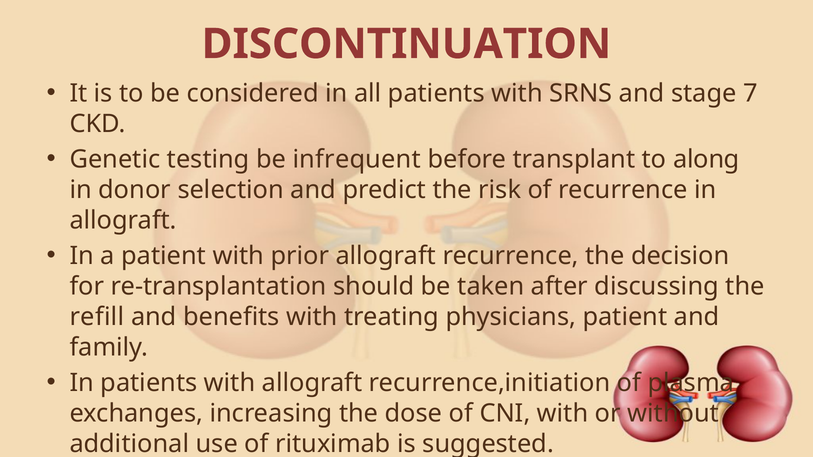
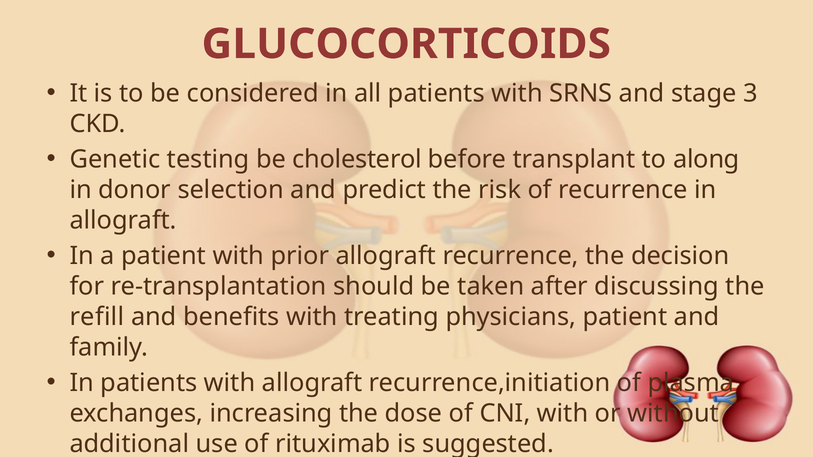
DISCONTINUATION: DISCONTINUATION -> GLUCOCORTICOIDS
7: 7 -> 3
infrequent: infrequent -> cholesterol
